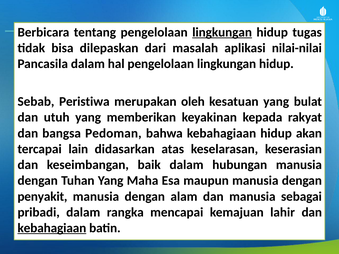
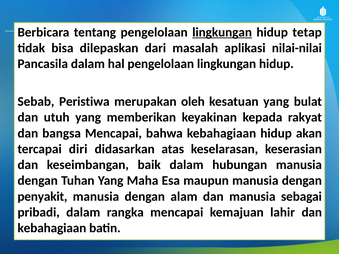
tugas: tugas -> tetap
bangsa Pedoman: Pedoman -> Mencapai
lain: lain -> diri
kebahagiaan at (52, 228) underline: present -> none
